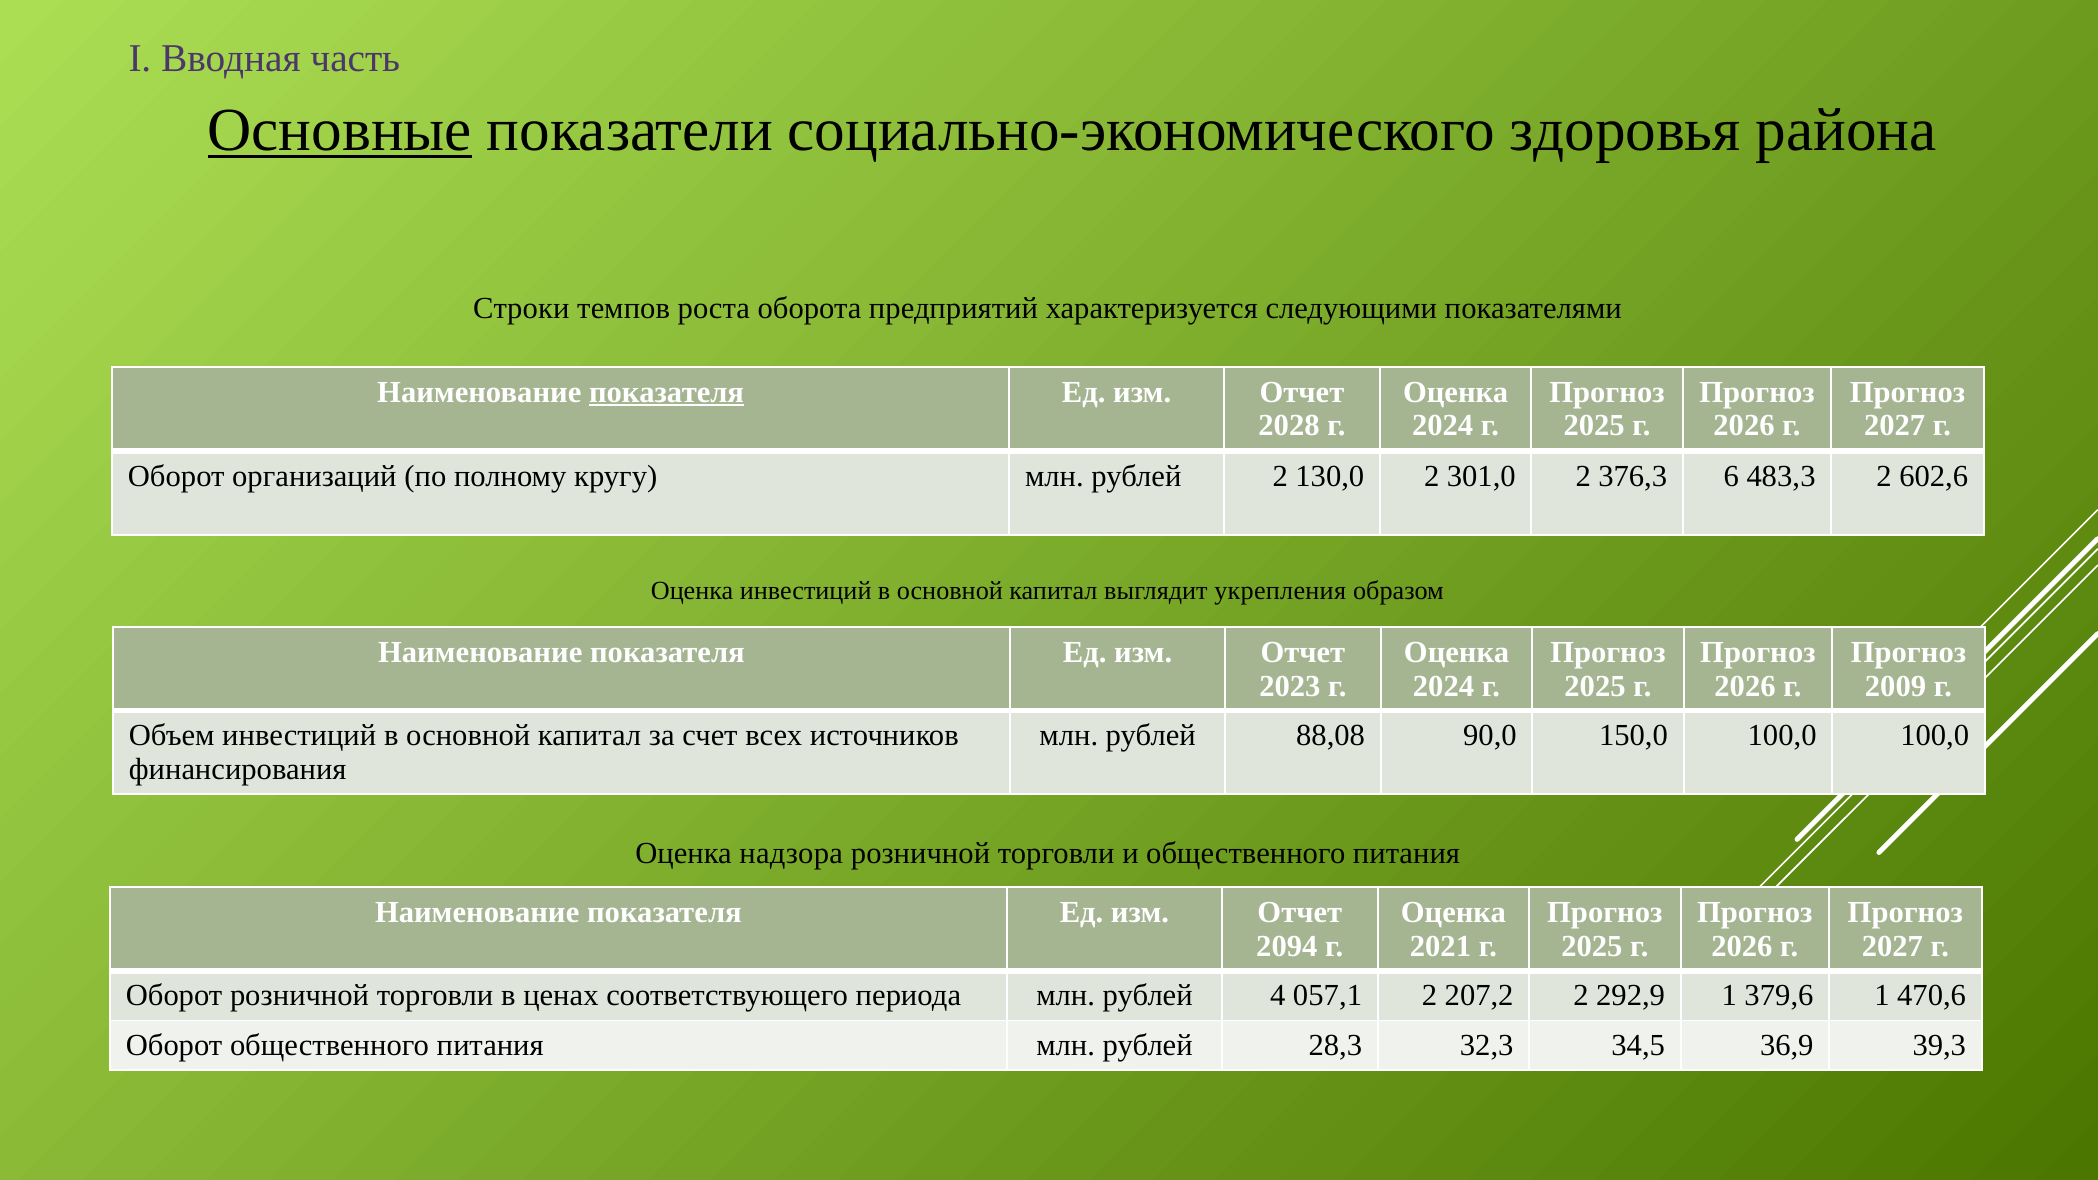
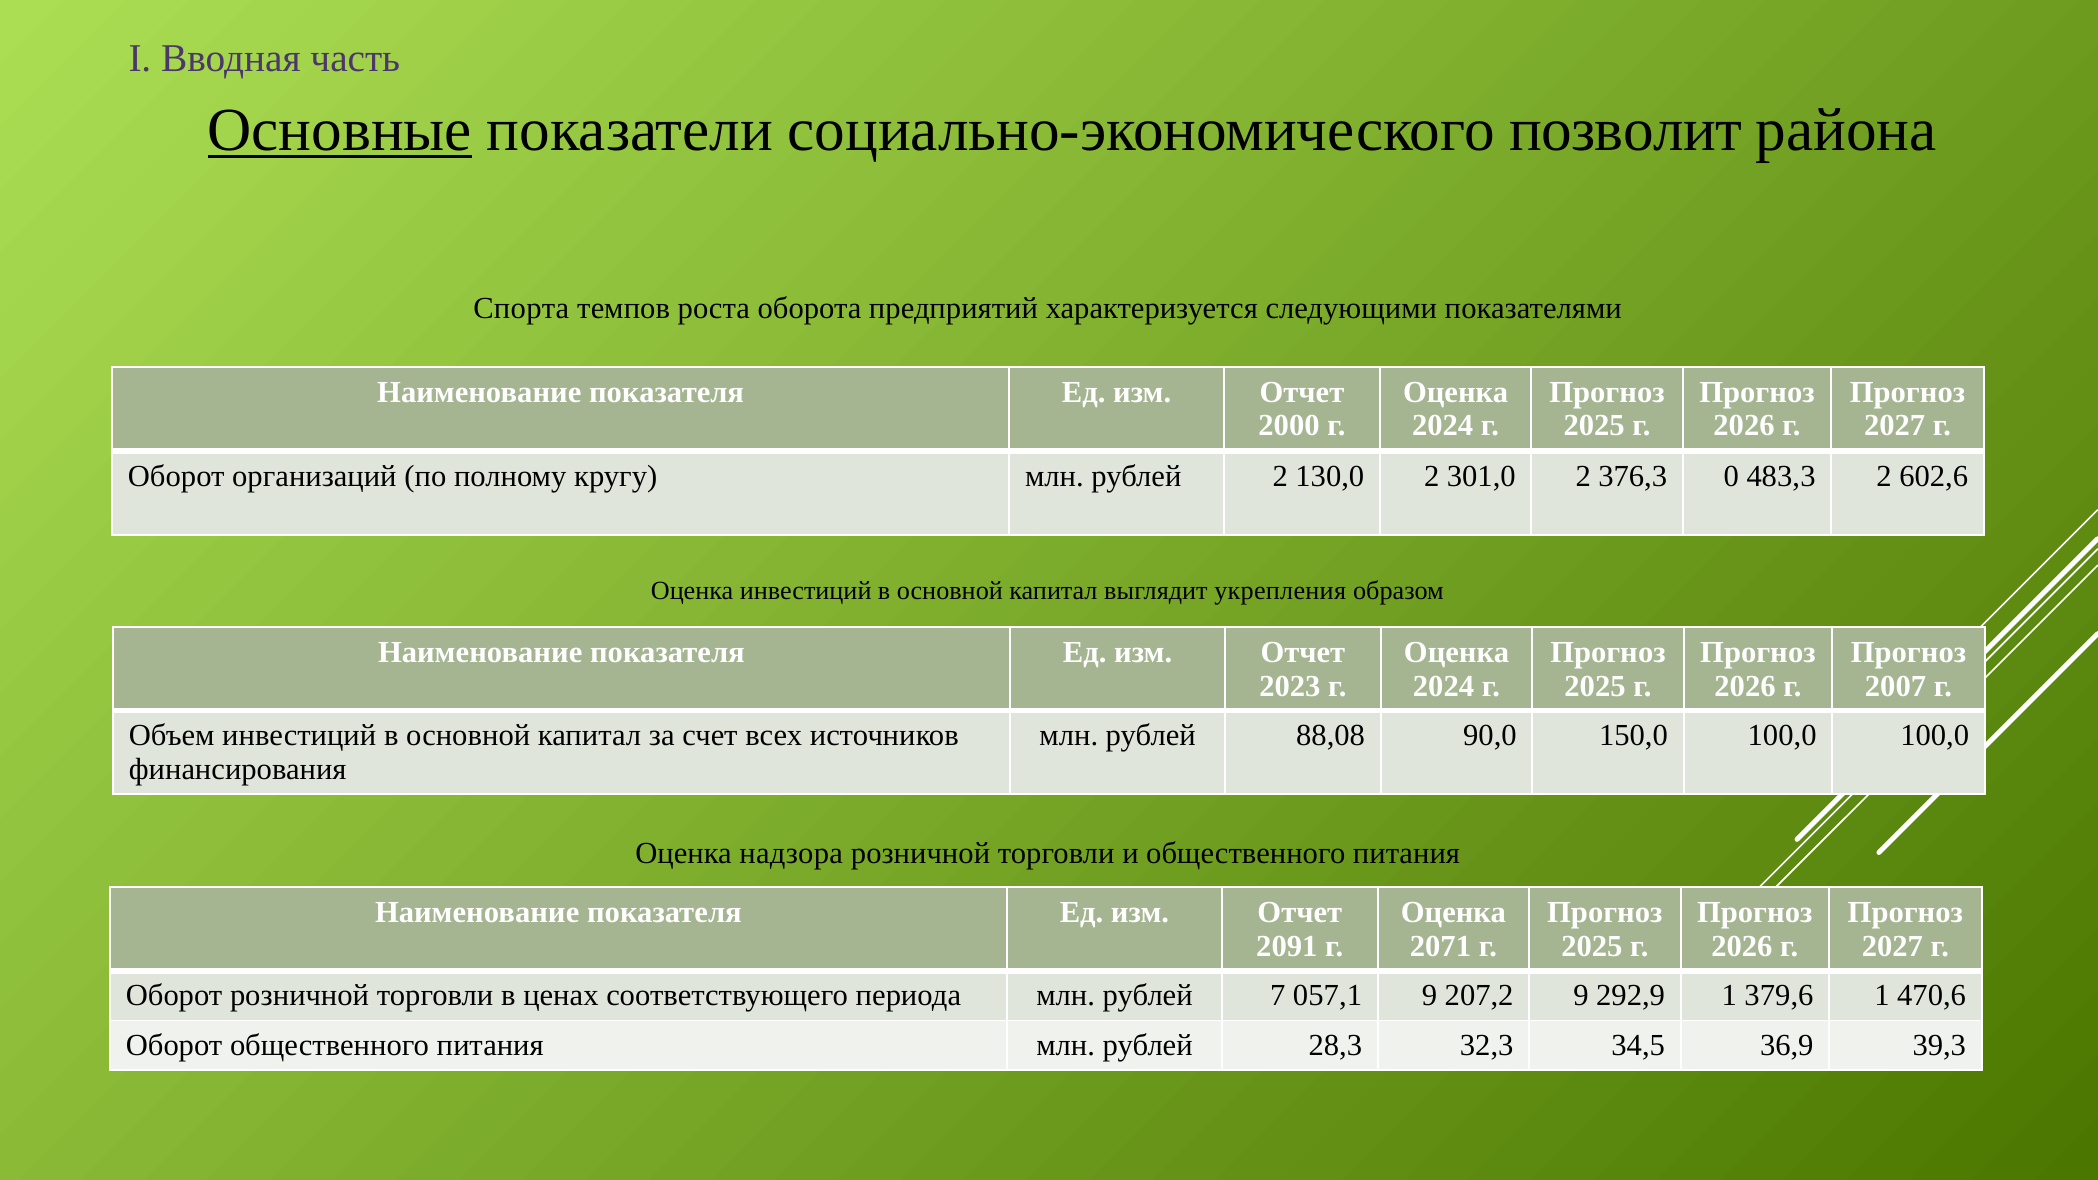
здоровья: здоровья -> позволит
Строки: Строки -> Спорта
показателя at (667, 392) underline: present -> none
2028: 2028 -> 2000
6: 6 -> 0
2009: 2009 -> 2007
2094: 2094 -> 2091
2021: 2021 -> 2071
4: 4 -> 7
057,1 2: 2 -> 9
207,2 2: 2 -> 9
